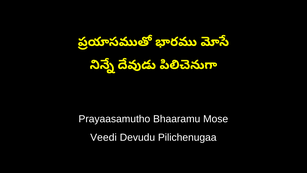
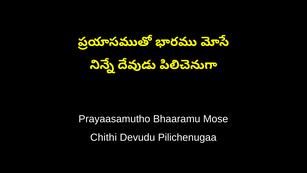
Veedi: Veedi -> Chithi
